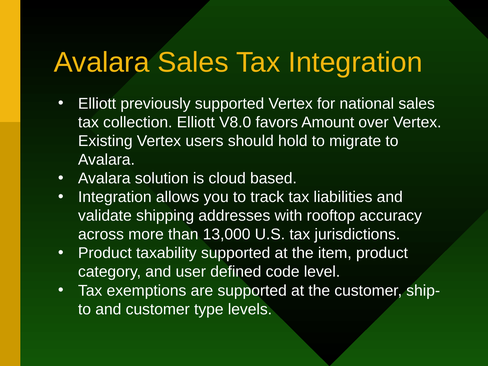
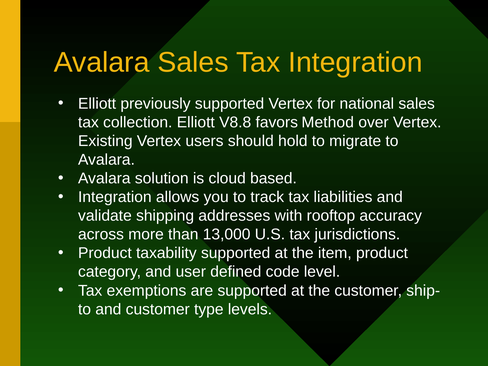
V8.0: V8.0 -> V8.8
Amount: Amount -> Method
